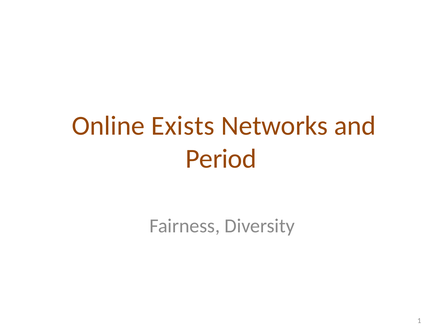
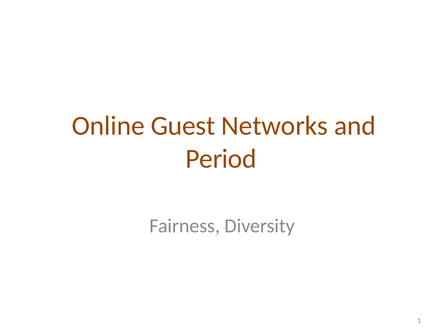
Exists: Exists -> Guest
